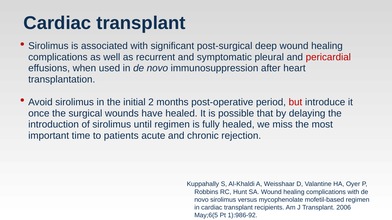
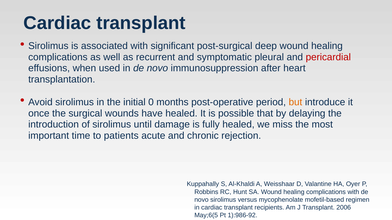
2: 2 -> 0
but colour: red -> orange
until regimen: regimen -> damage
